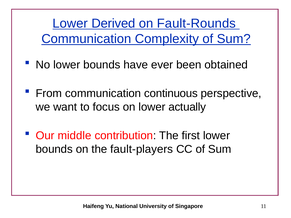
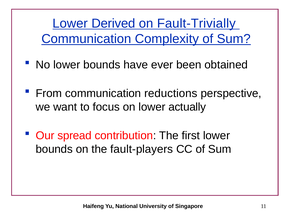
Fault-Rounds: Fault-Rounds -> Fault-Trivially
continuous: continuous -> reductions
middle: middle -> spread
